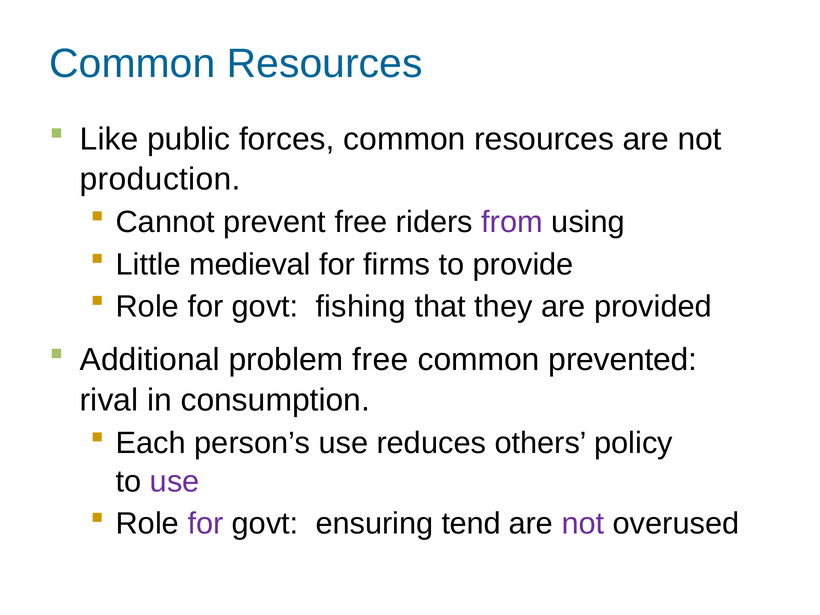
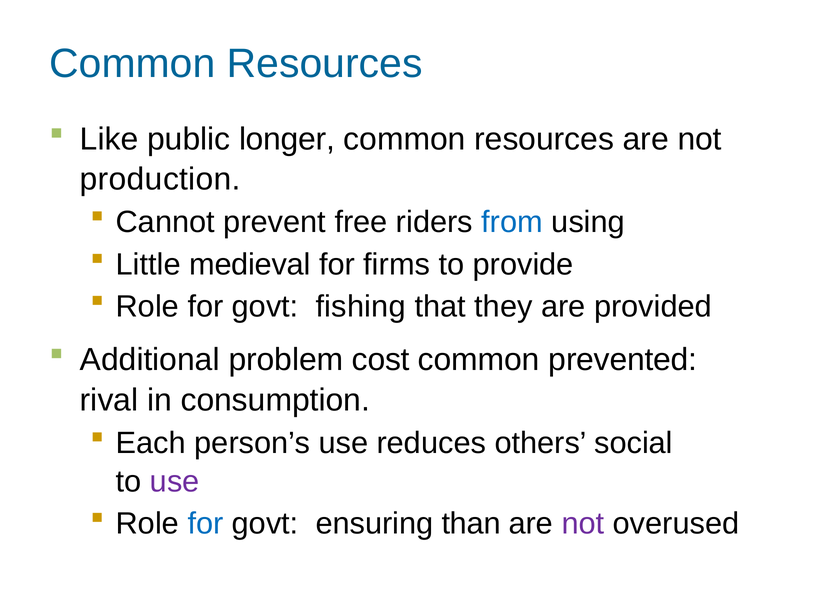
forces: forces -> longer
from colour: purple -> blue
problem free: free -> cost
policy: policy -> social
for at (205, 524) colour: purple -> blue
tend: tend -> than
